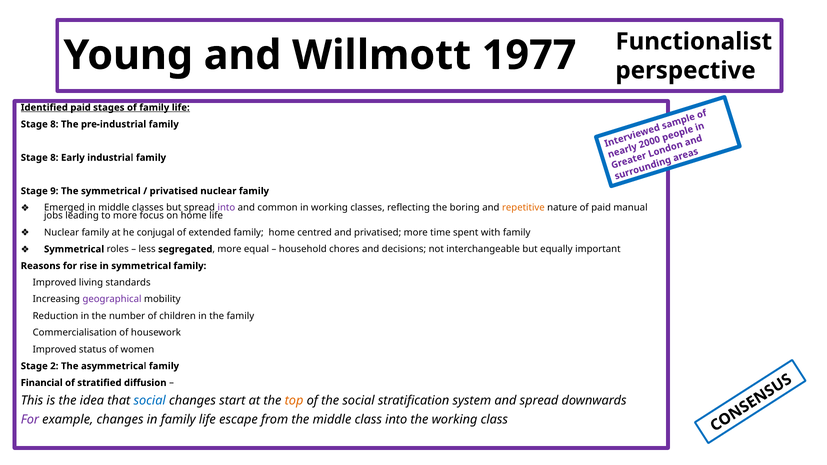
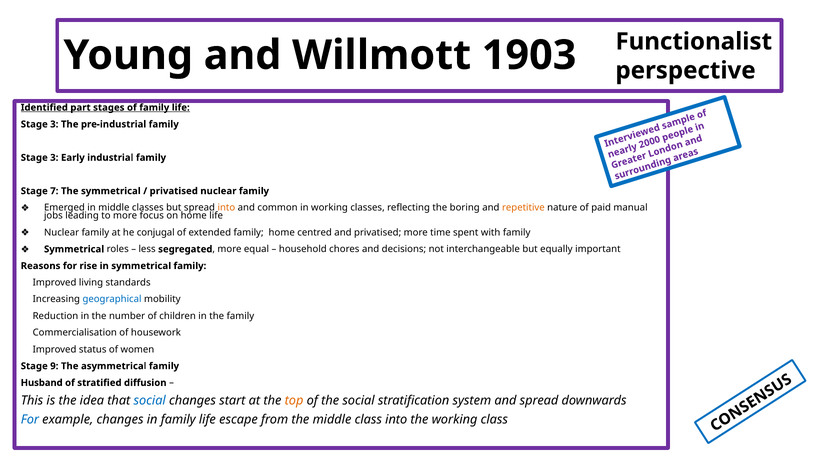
1977: 1977 -> 1903
Identified paid: paid -> part
8 at (54, 124): 8 -> 3
8 at (54, 158): 8 -> 3
9: 9 -> 7
into at (226, 208) colour: purple -> orange
geographical colour: purple -> blue
2: 2 -> 9
Financial: Financial -> Husband
For at (30, 420) colour: purple -> blue
